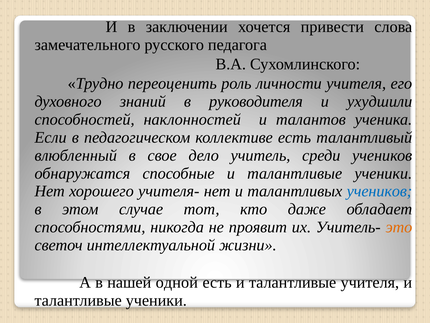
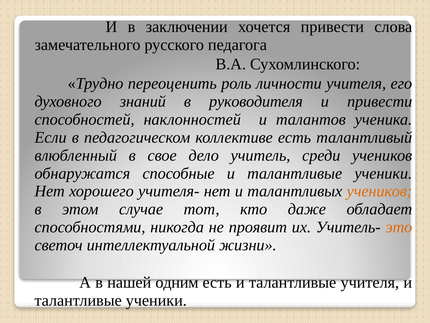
и ухудшили: ухудшили -> привести
учеников at (379, 191) colour: blue -> orange
одной: одной -> одним
